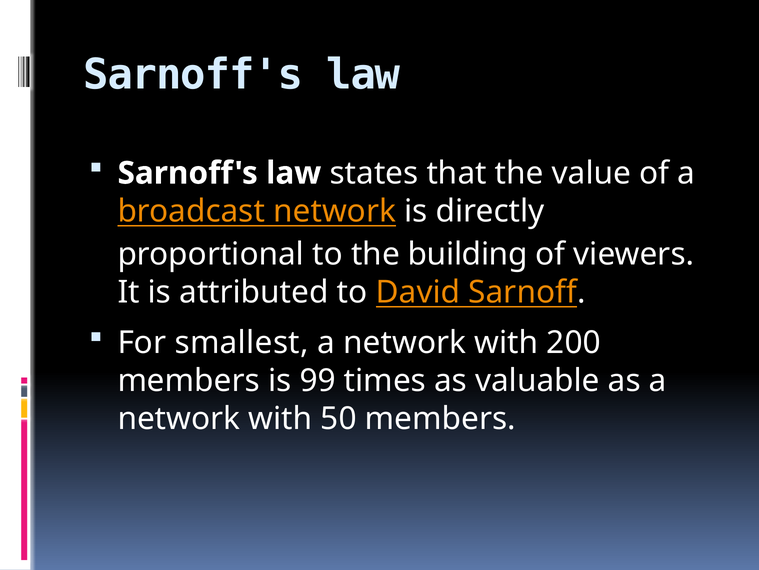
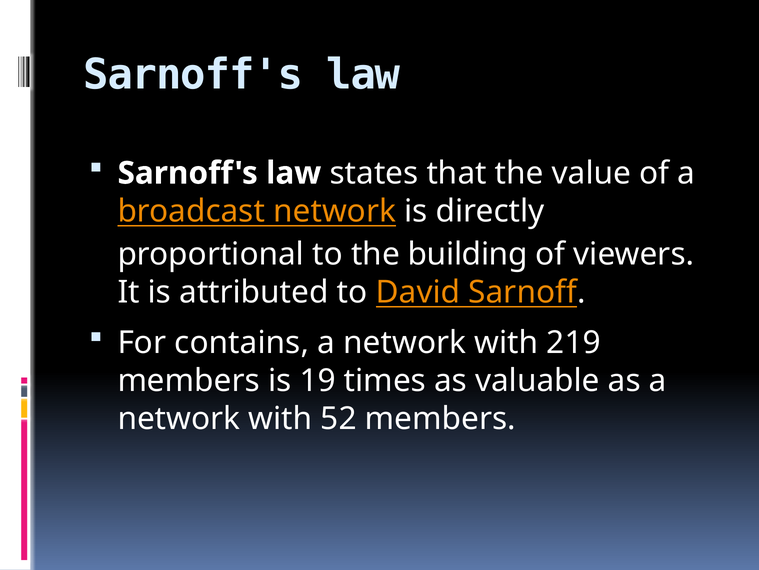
smallest: smallest -> contains
200: 200 -> 219
99: 99 -> 19
50: 50 -> 52
